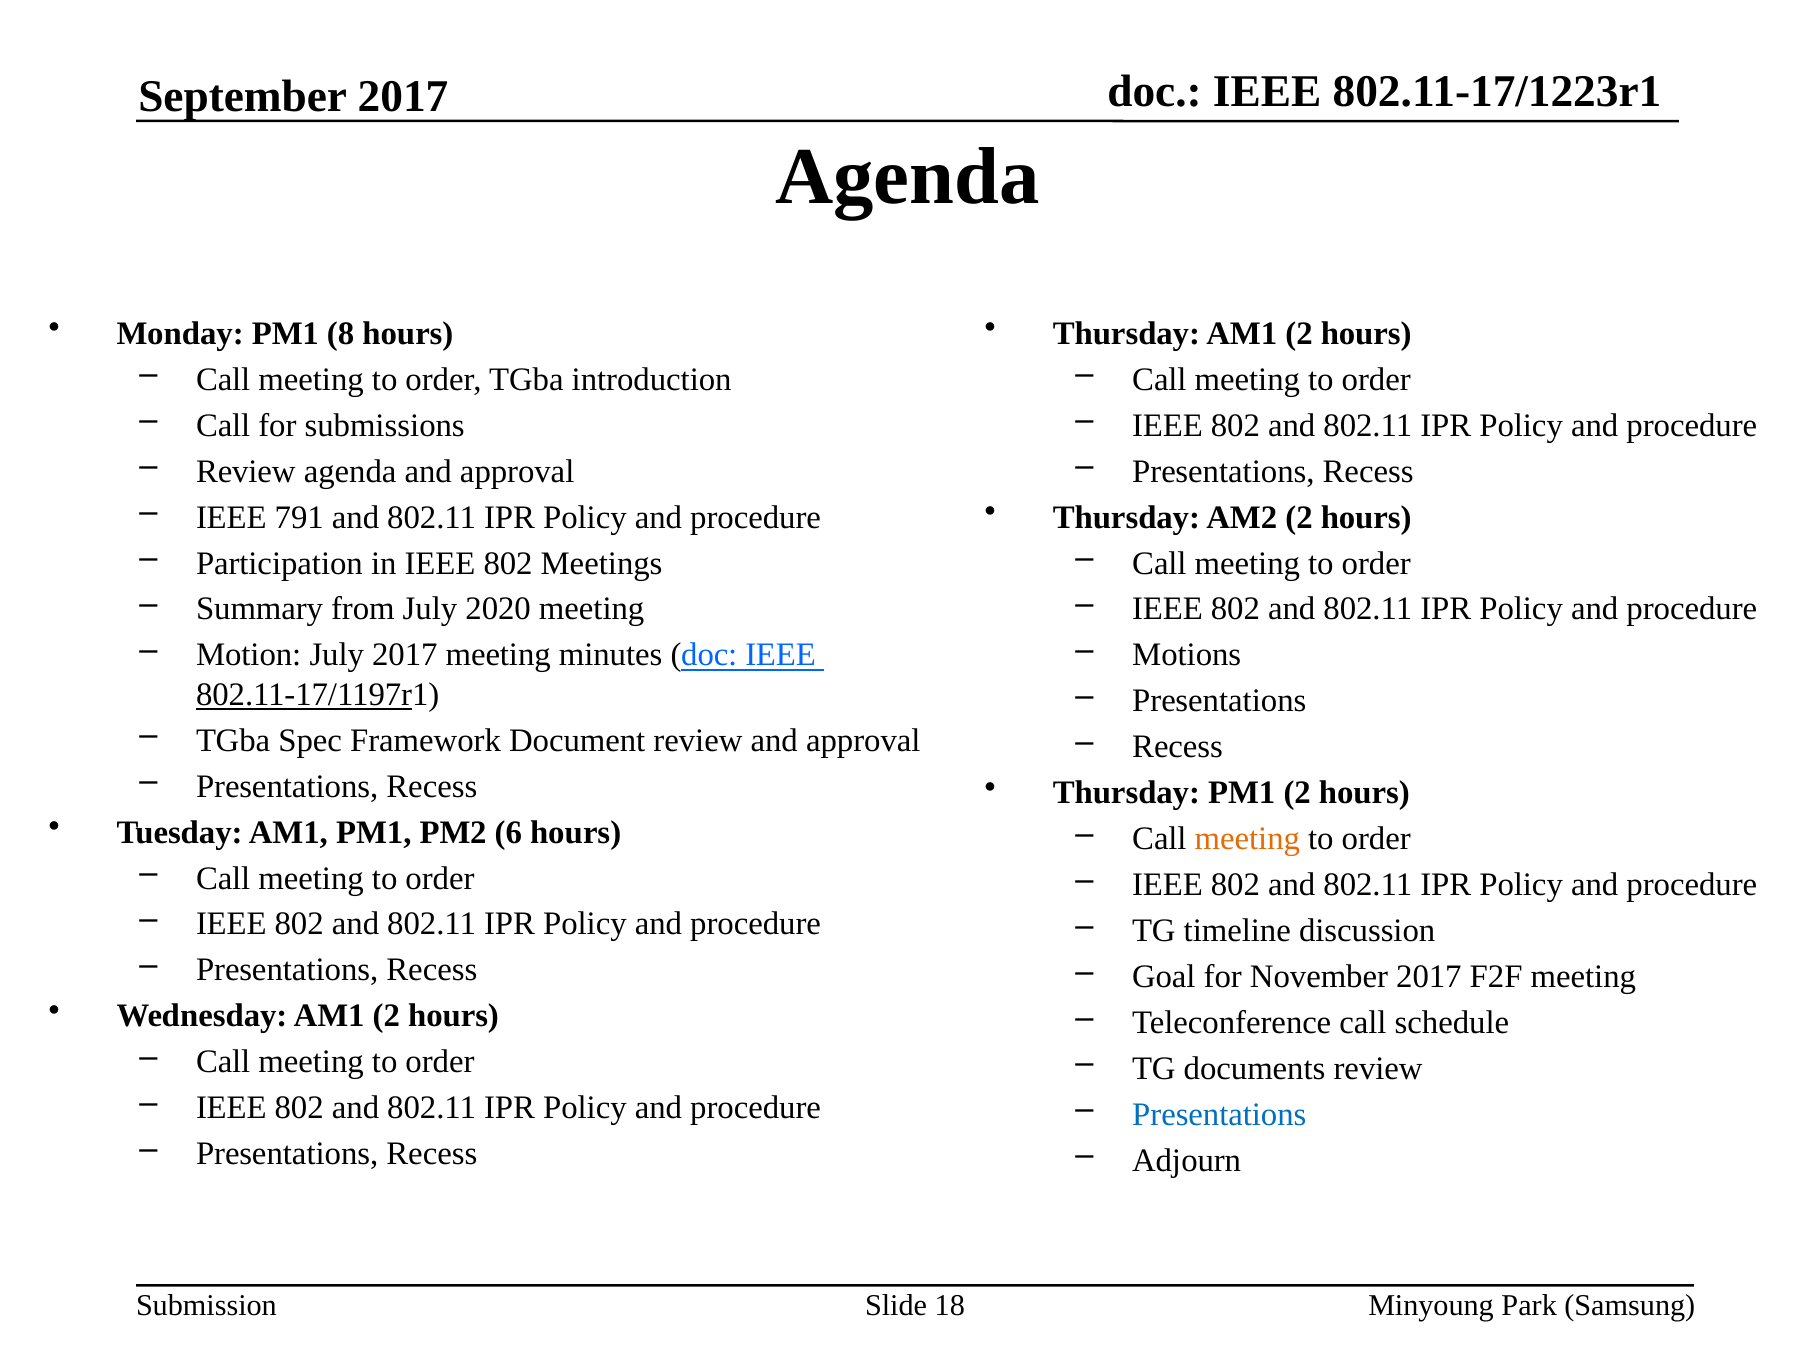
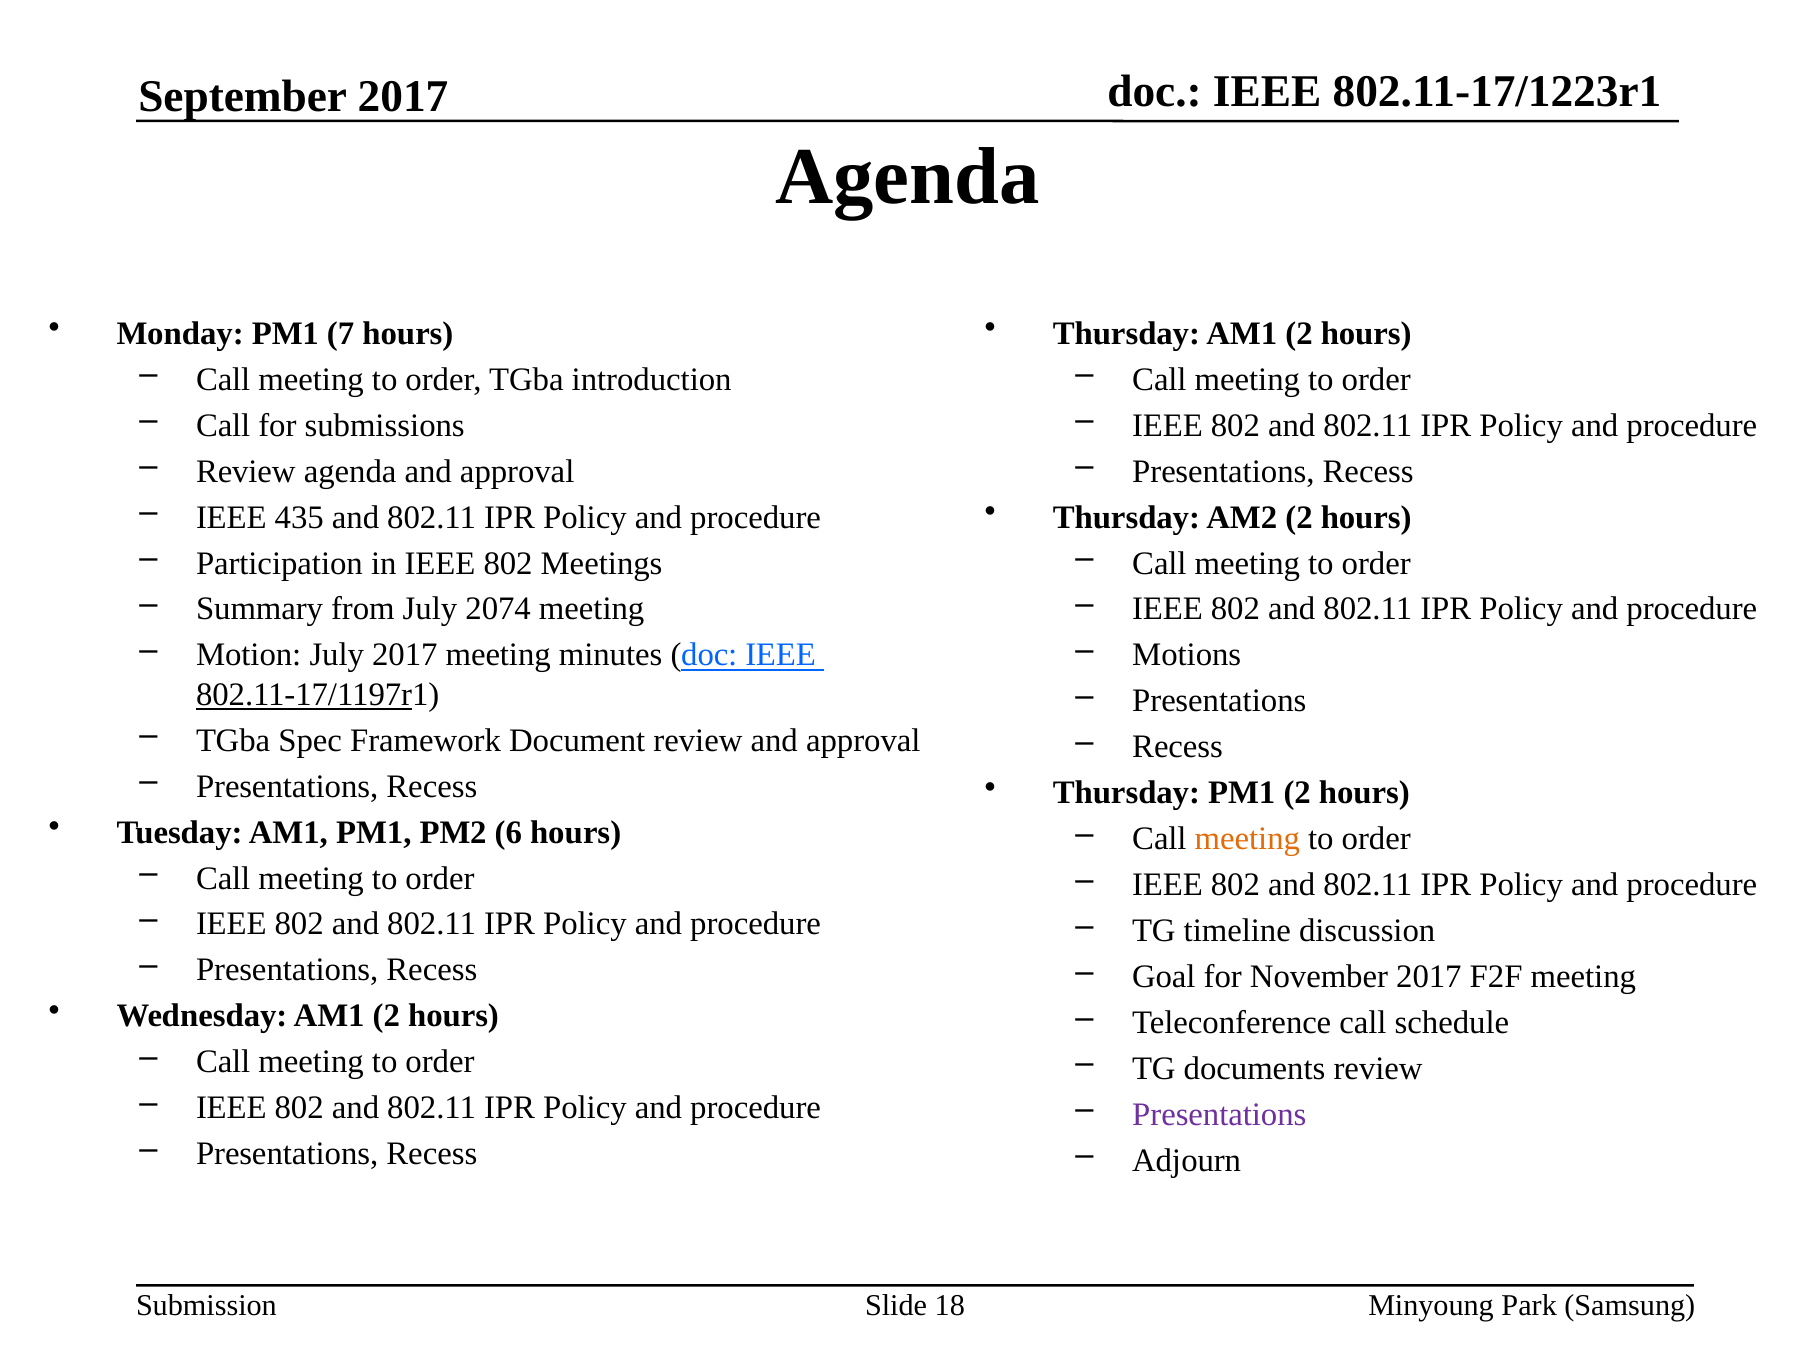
8: 8 -> 7
791: 791 -> 435
2020: 2020 -> 2074
Presentations at (1219, 1115) colour: blue -> purple
